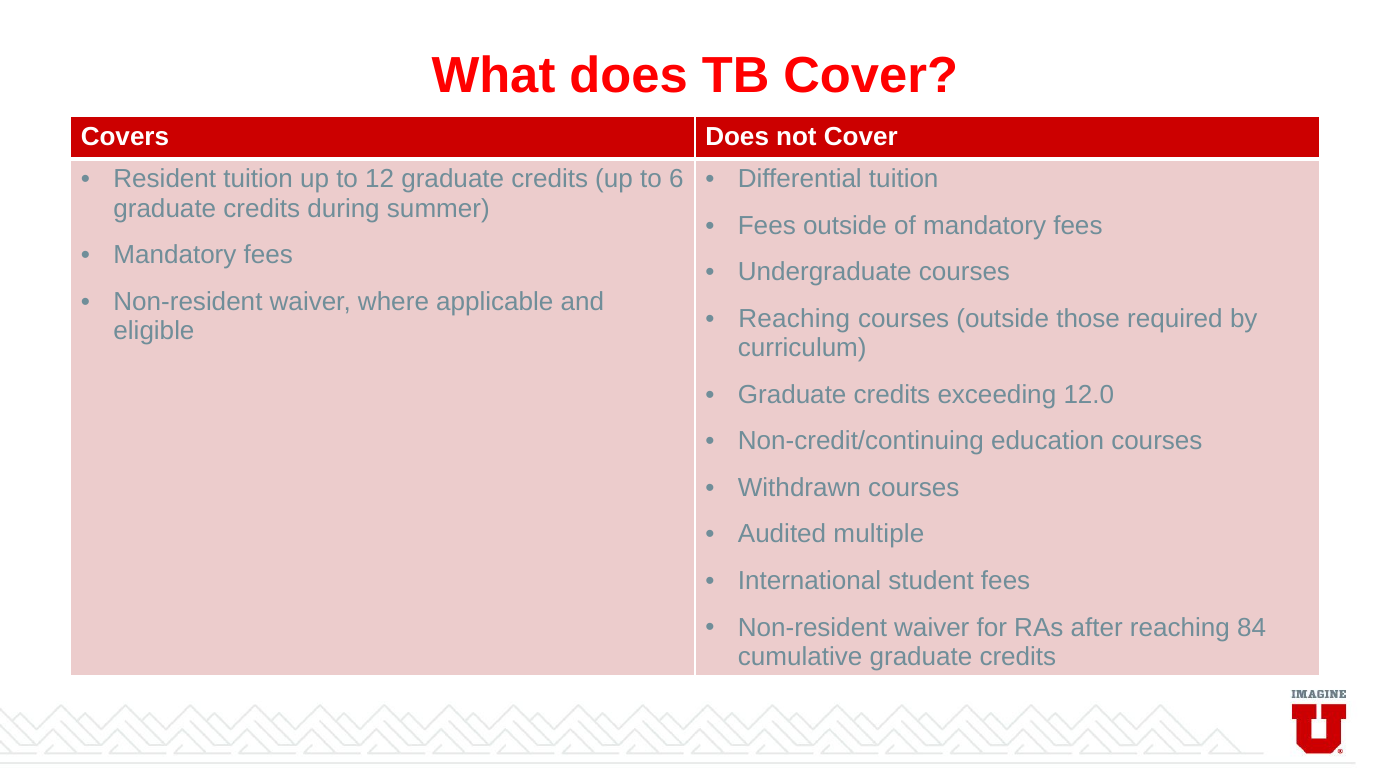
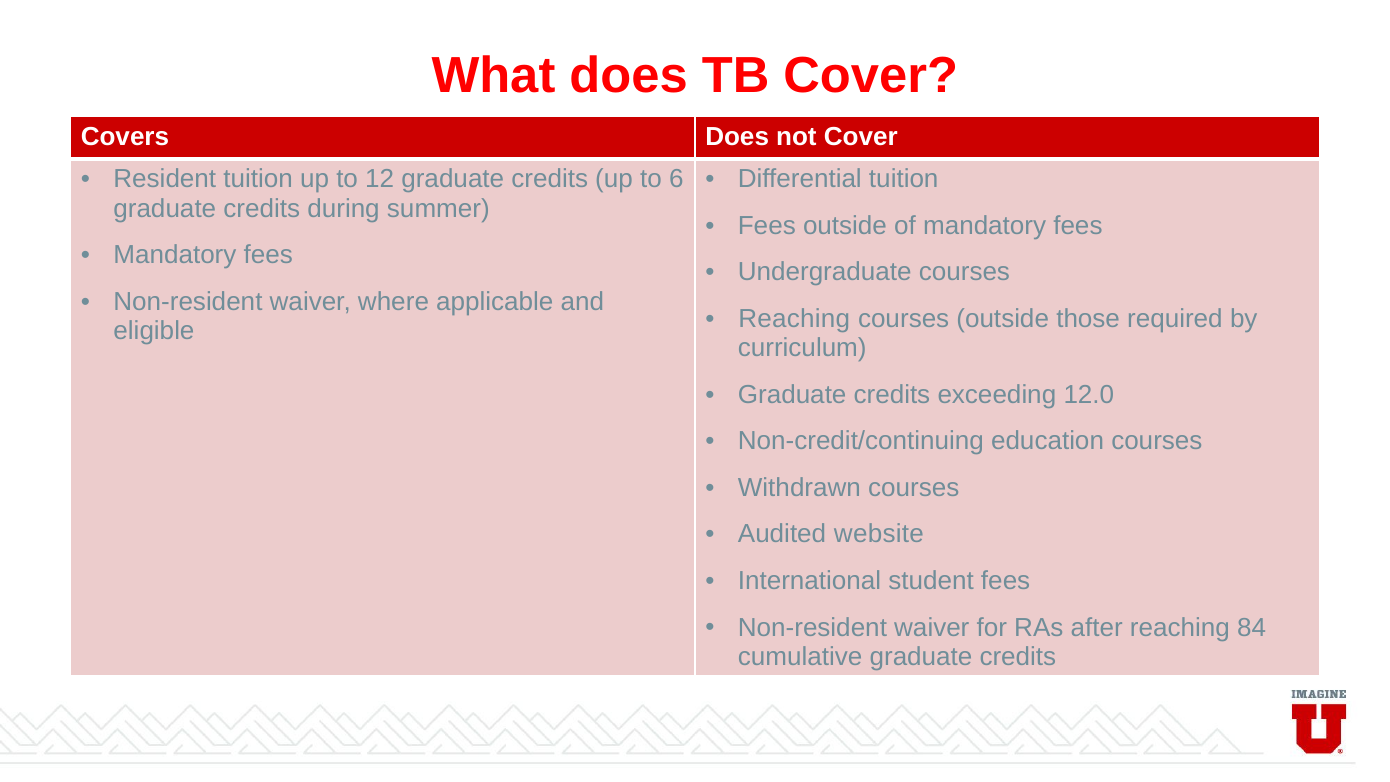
multiple: multiple -> website
